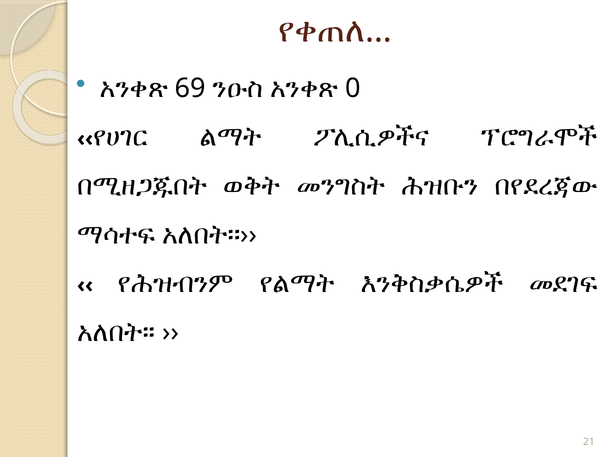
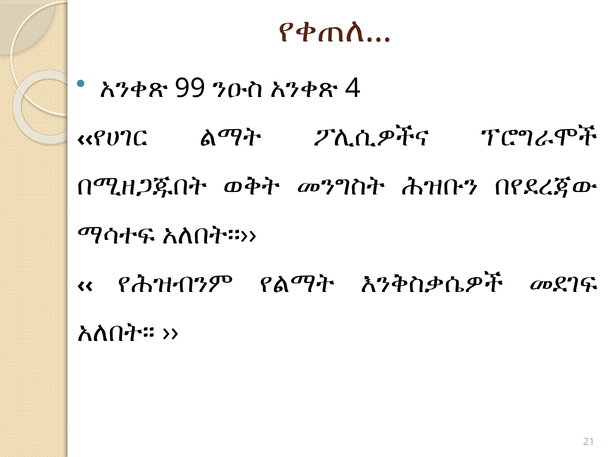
69: 69 -> 99
0: 0 -> 4
